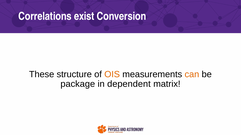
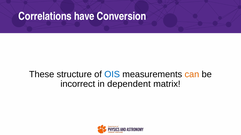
exist: exist -> have
OIS colour: orange -> blue
package: package -> incorrect
